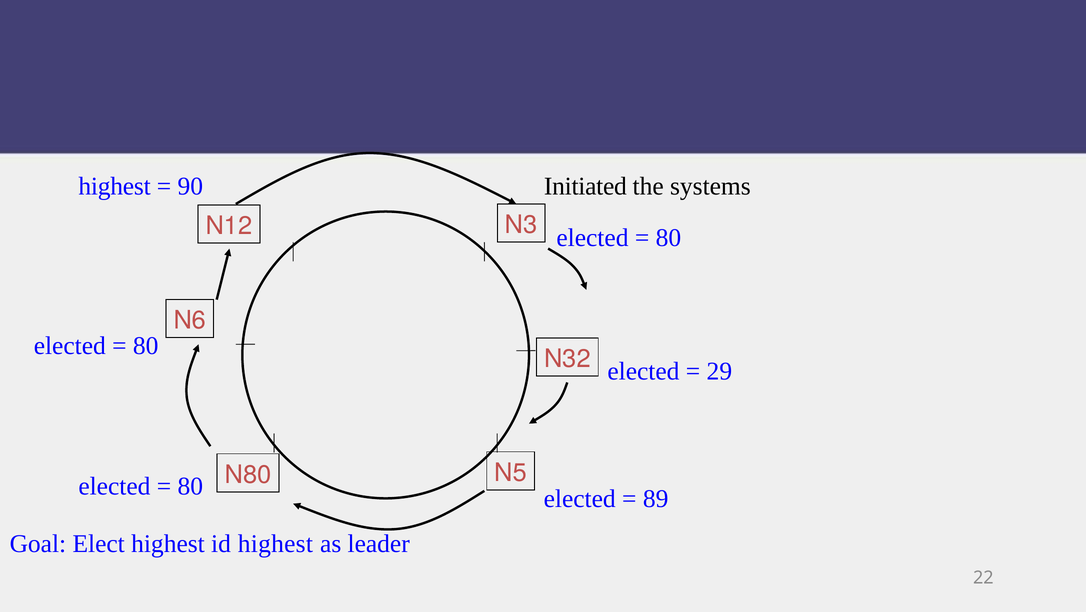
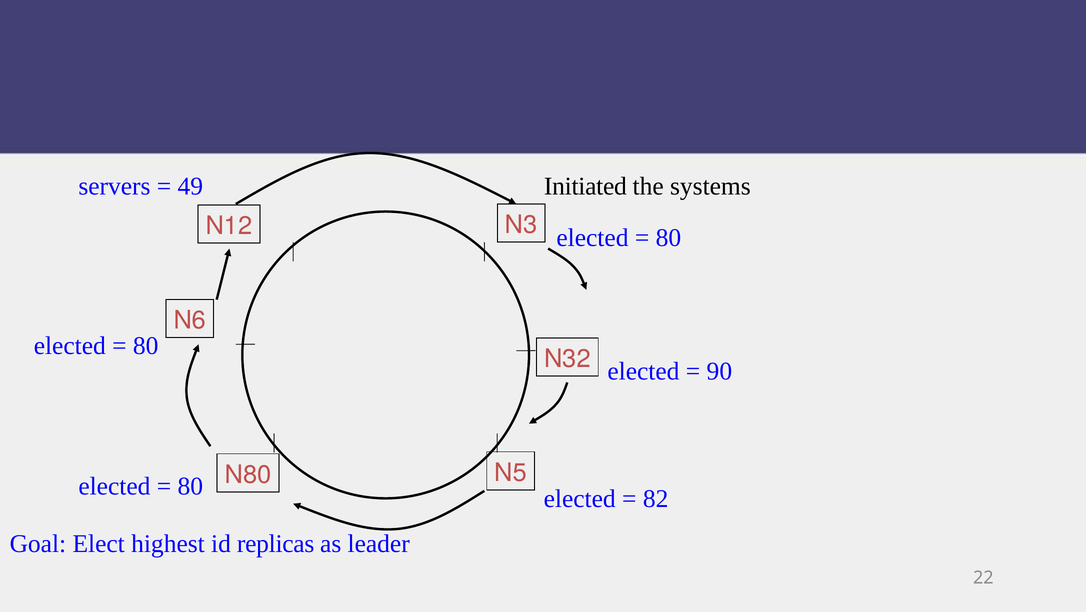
highest at (115, 187): highest -> servers
90: 90 -> 49
29: 29 -> 90
89: 89 -> 82
id highest: highest -> replicas
